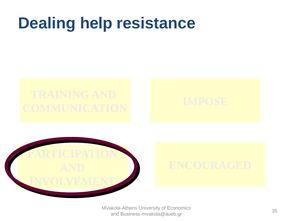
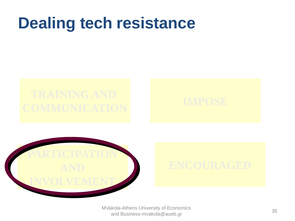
help: help -> tech
